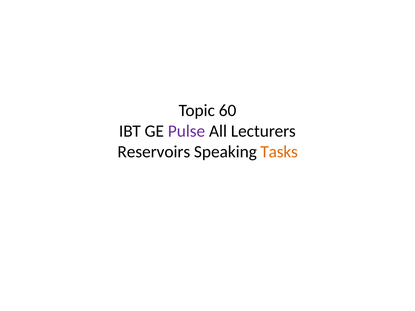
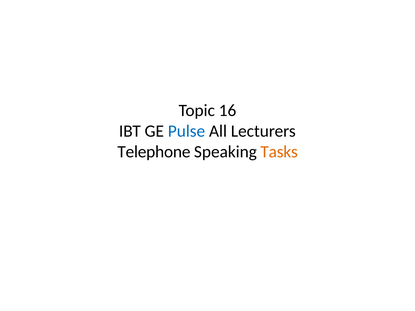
60: 60 -> 16
Pulse colour: purple -> blue
Reservoirs: Reservoirs -> Telephone
